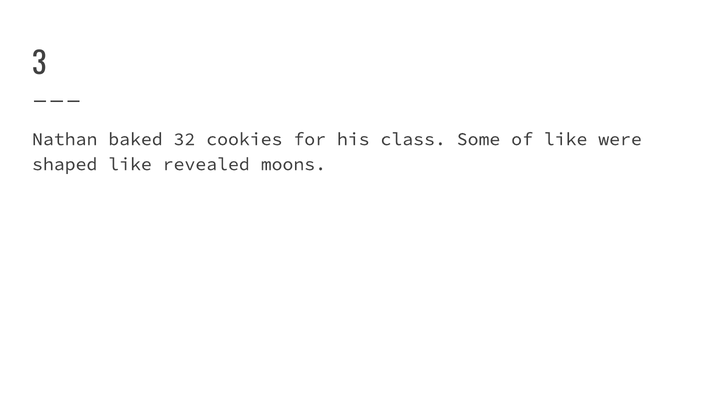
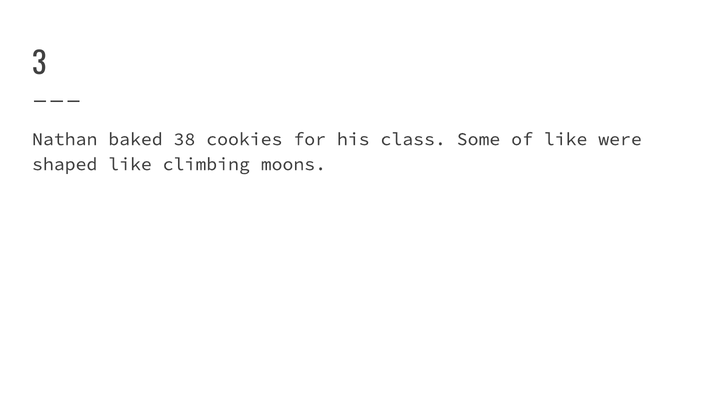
32: 32 -> 38
revealed: revealed -> climbing
